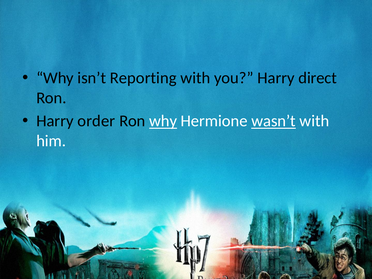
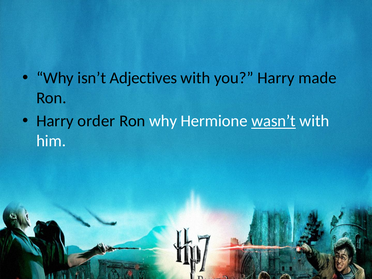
Reporting: Reporting -> Adjectives
direct: direct -> made
why at (163, 121) underline: present -> none
